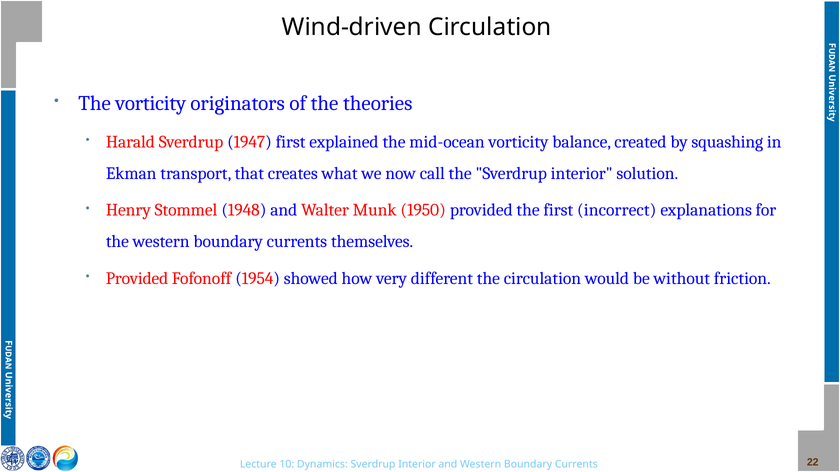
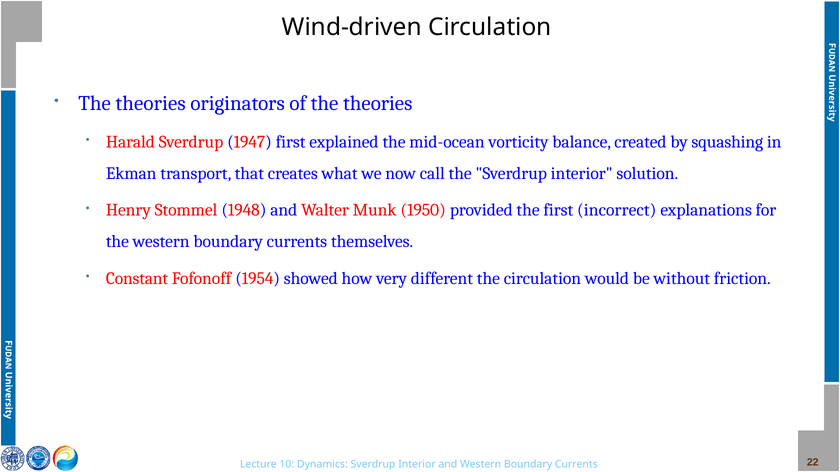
vorticity at (151, 104): vorticity -> theories
Provided at (137, 279): Provided -> Constant
